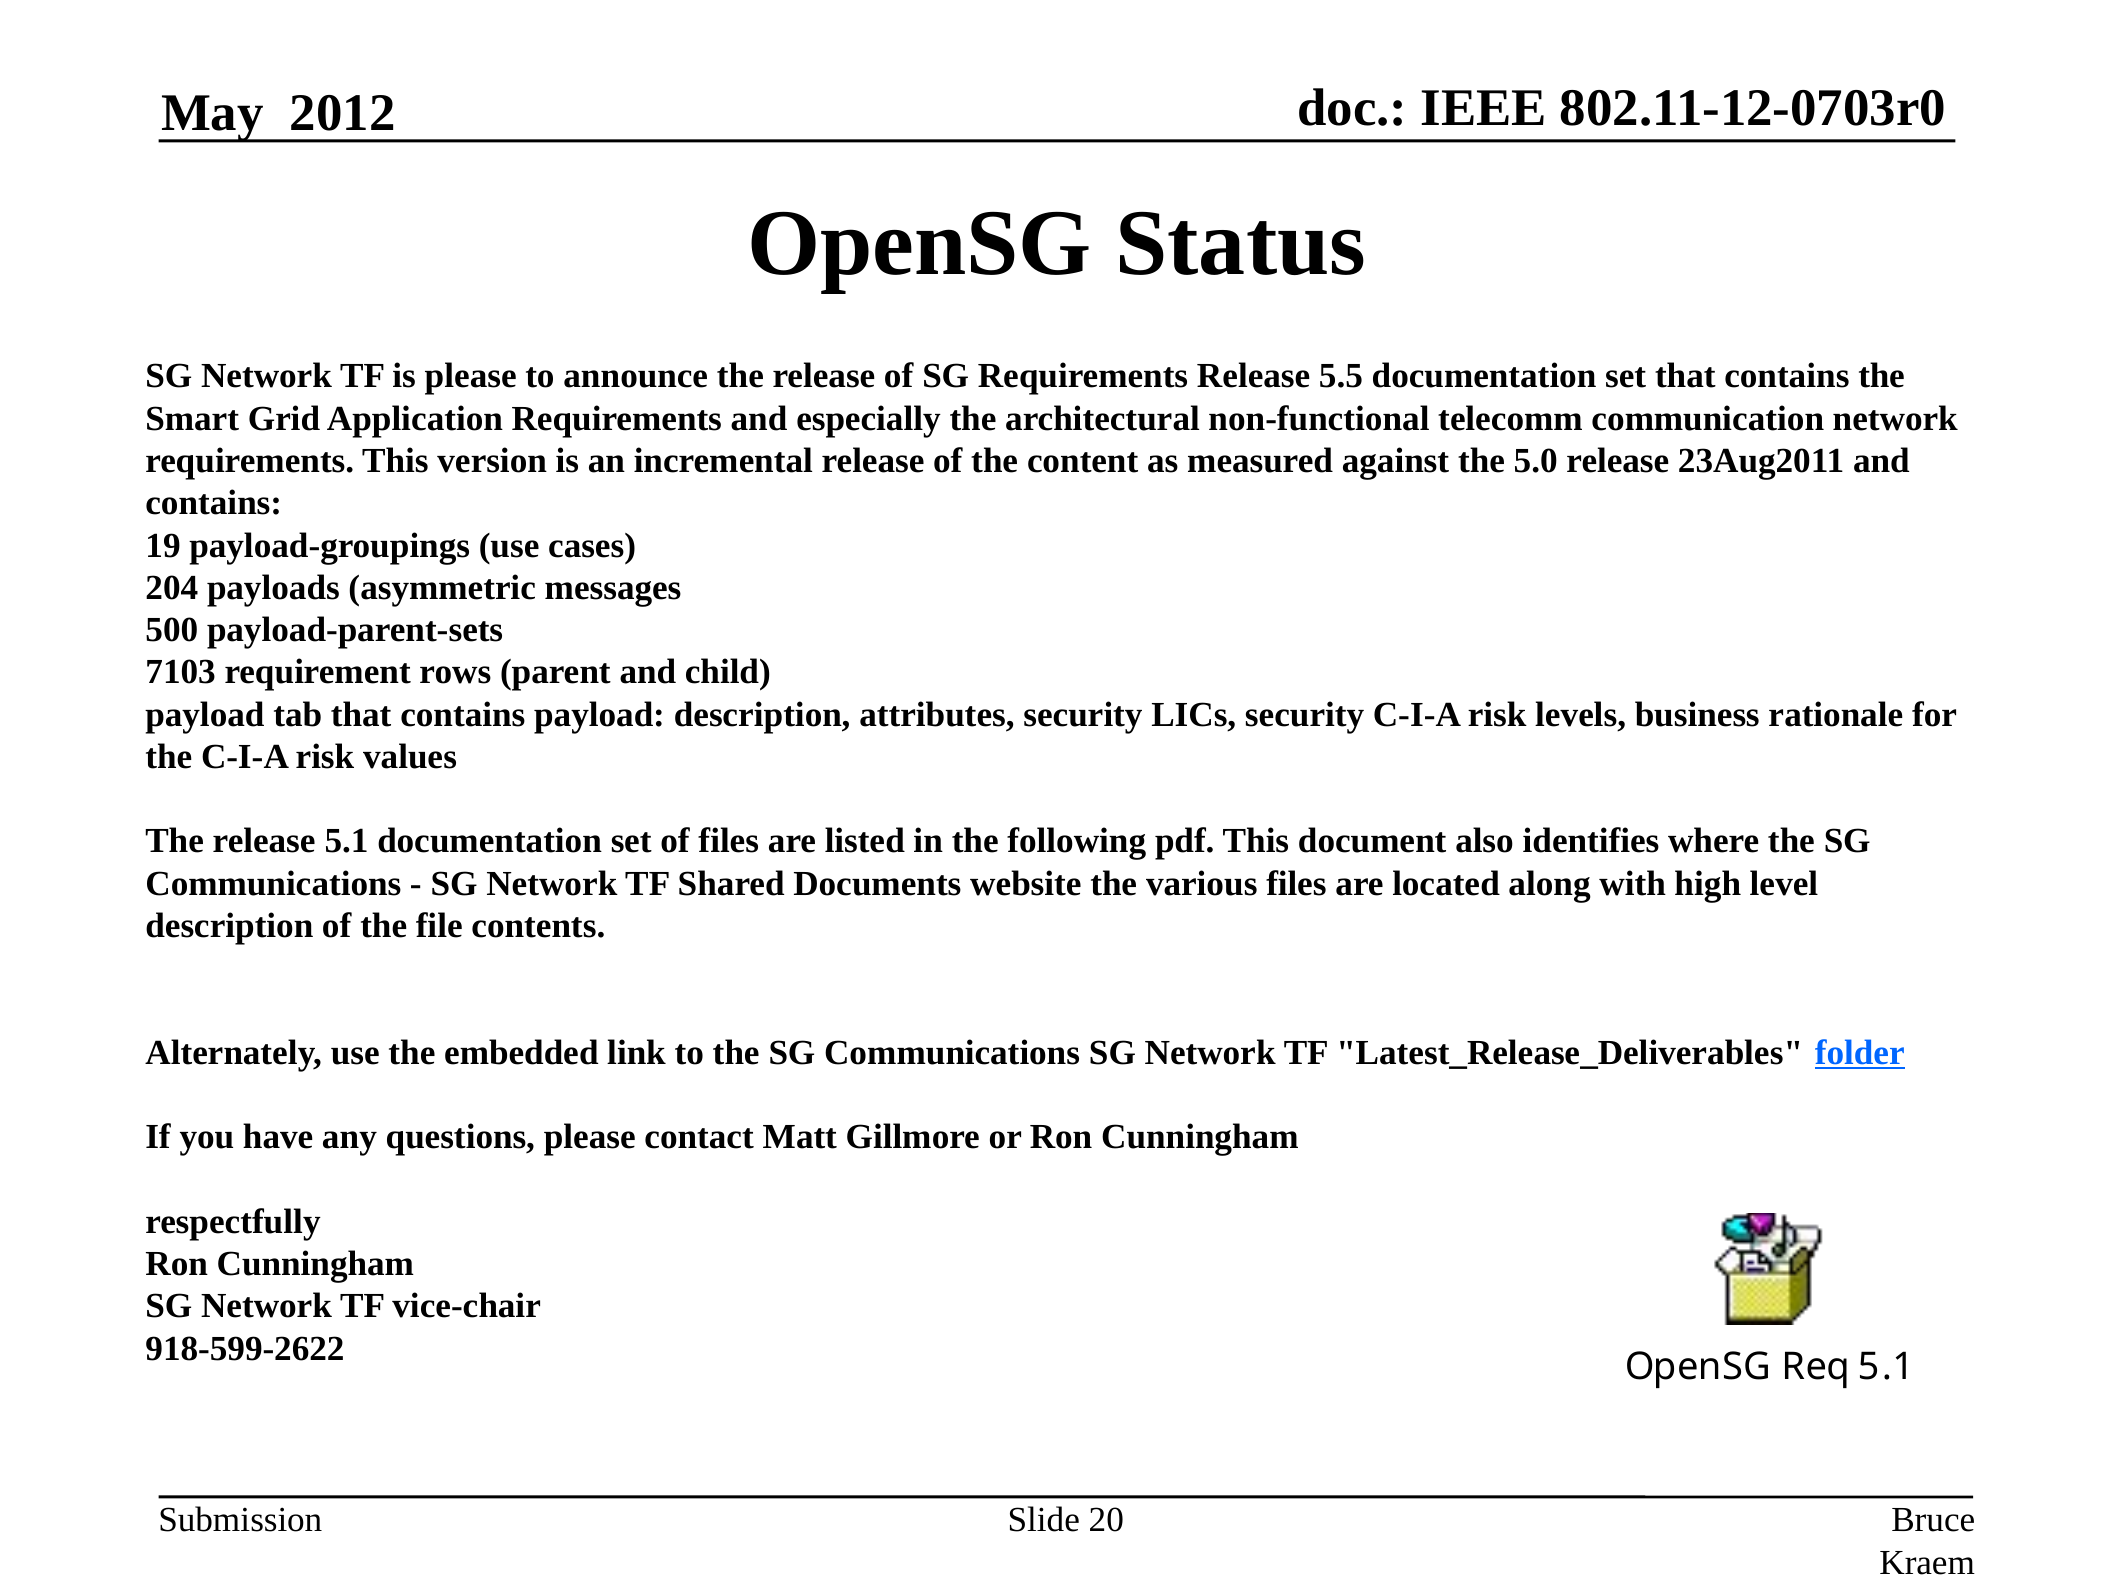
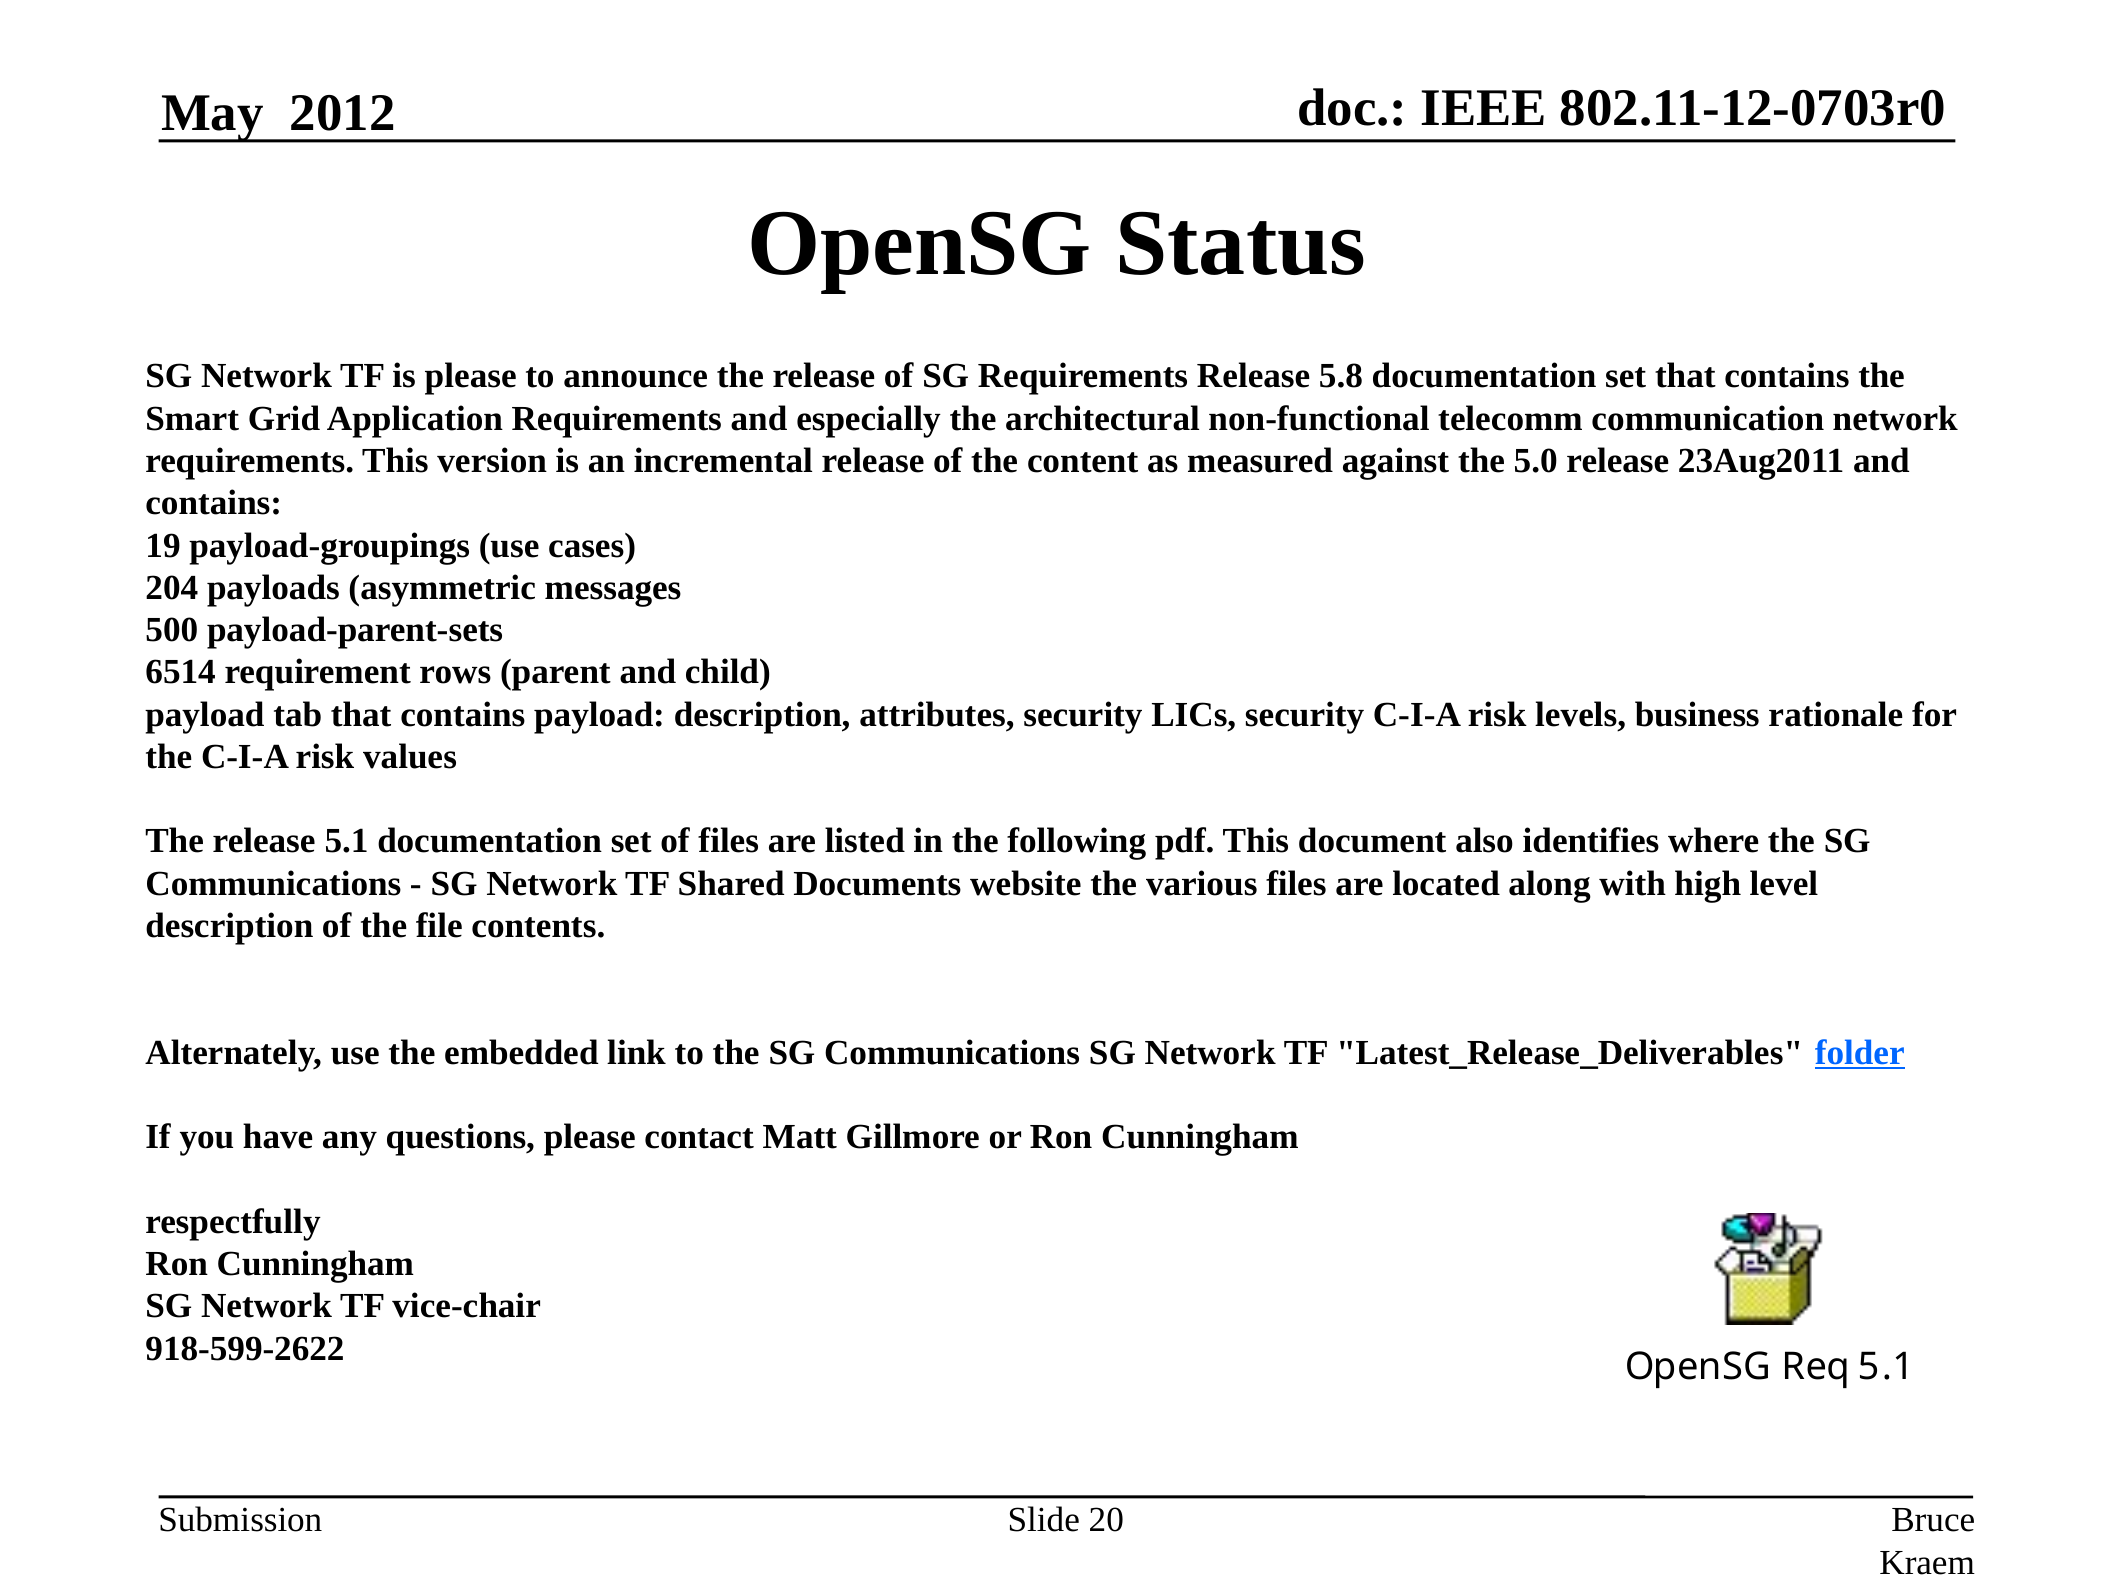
5.5: 5.5 -> 5.8
7103: 7103 -> 6514
